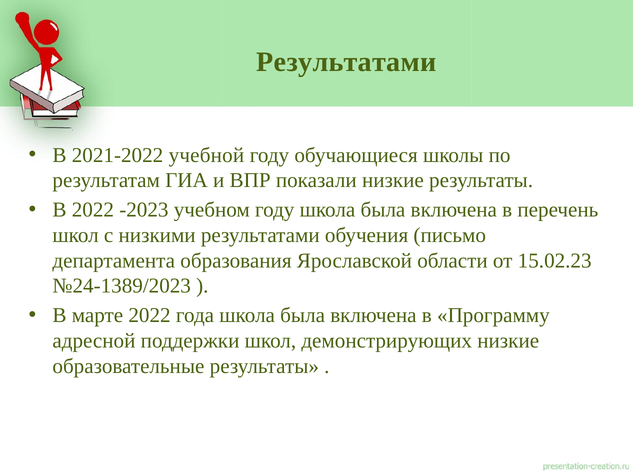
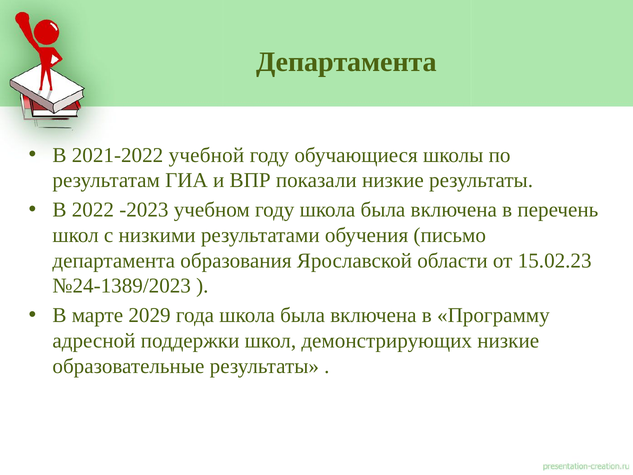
Результатами at (346, 62): Результатами -> Департамента
марте 2022: 2022 -> 2029
